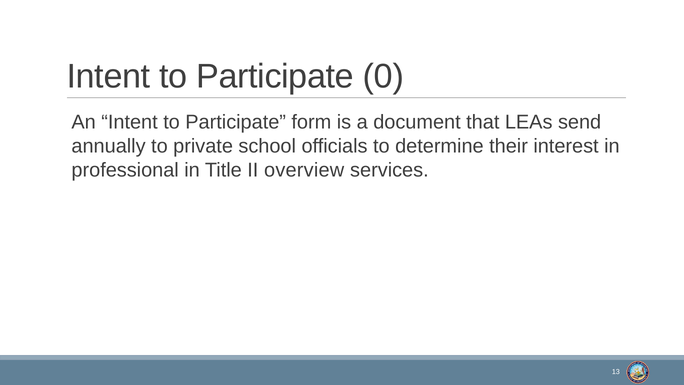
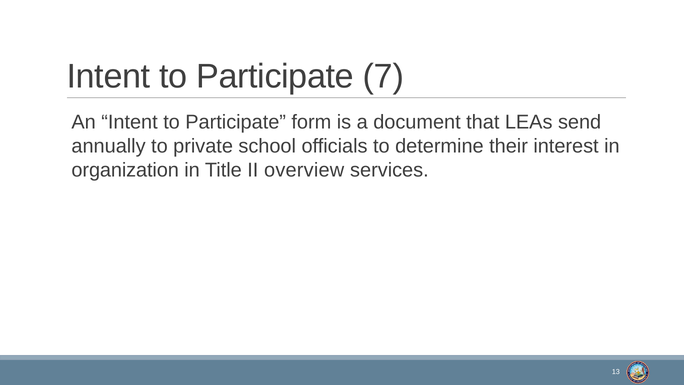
0: 0 -> 7
professional: professional -> organization
